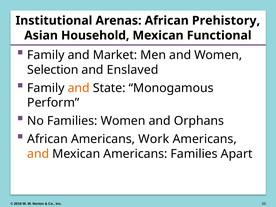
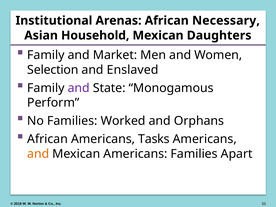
Prehistory: Prehistory -> Necessary
Functional: Functional -> Daughters
and at (79, 88) colour: orange -> purple
Families Women: Women -> Worked
Work: Work -> Tasks
